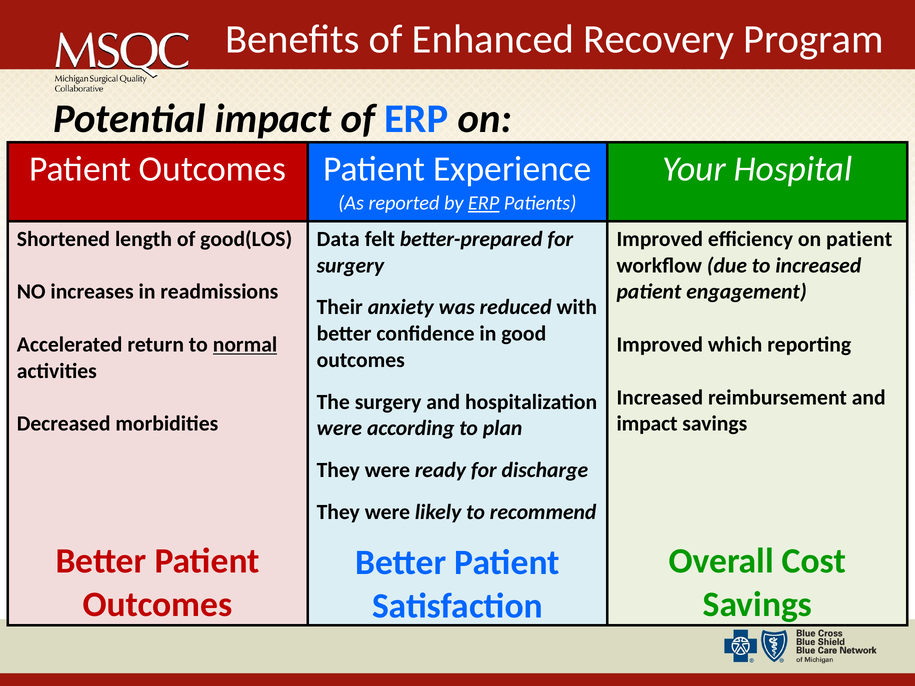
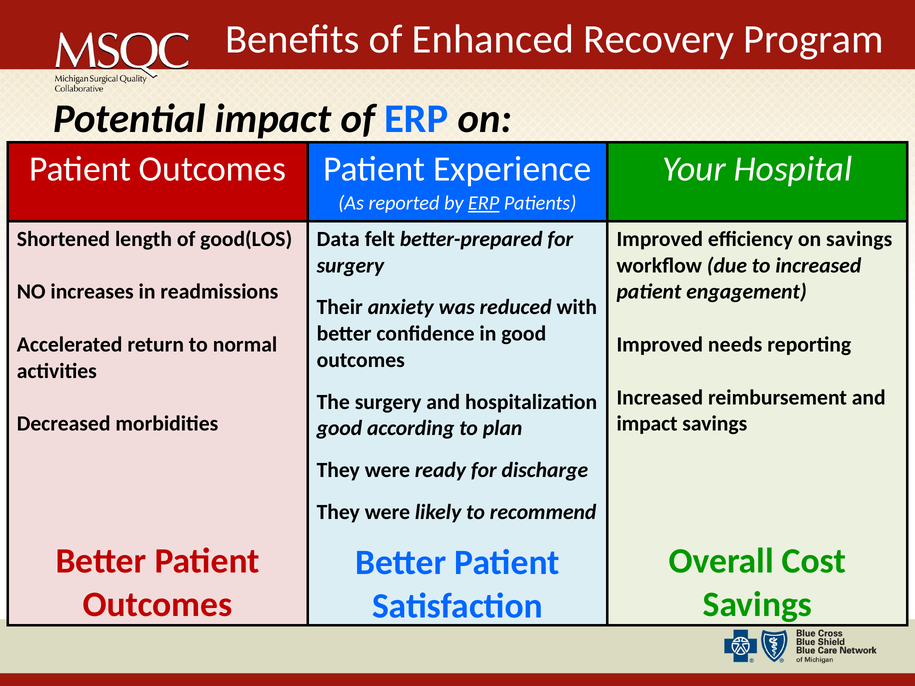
on patient: patient -> savings
normal underline: present -> none
which: which -> needs
were at (339, 428): were -> good
